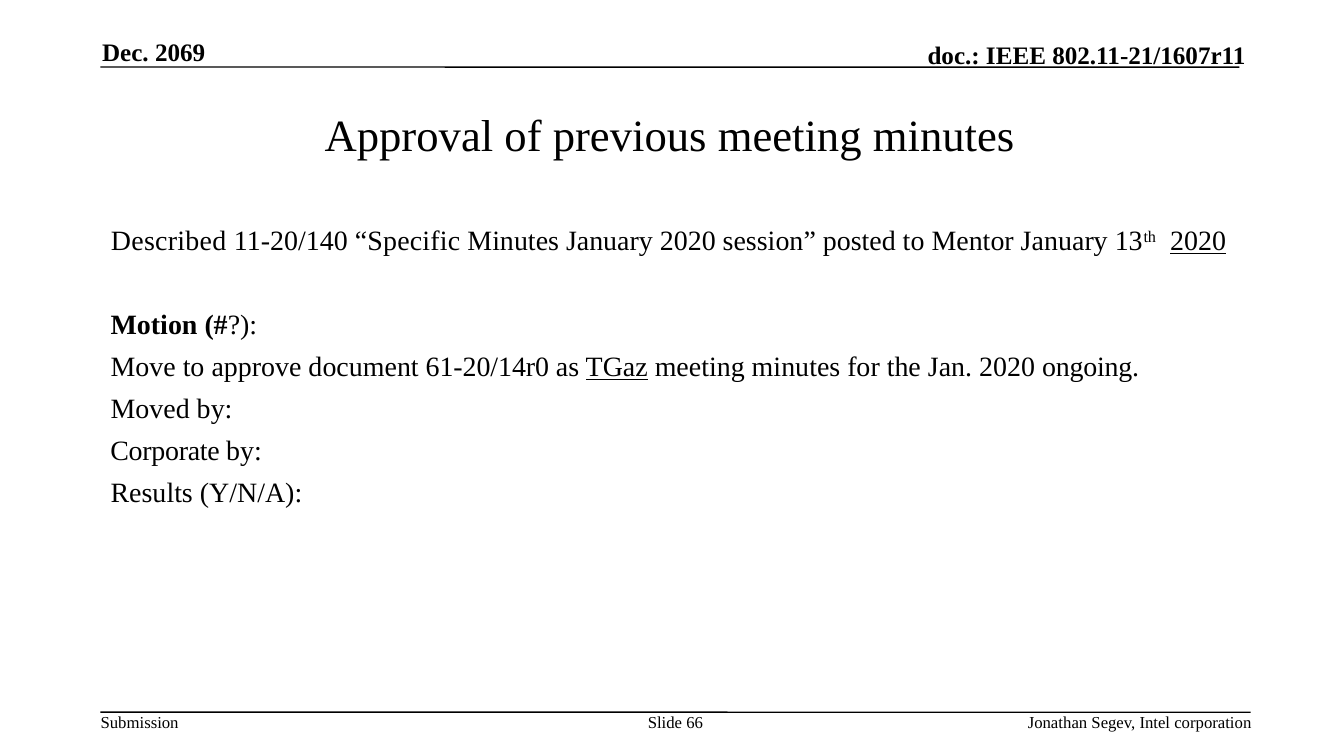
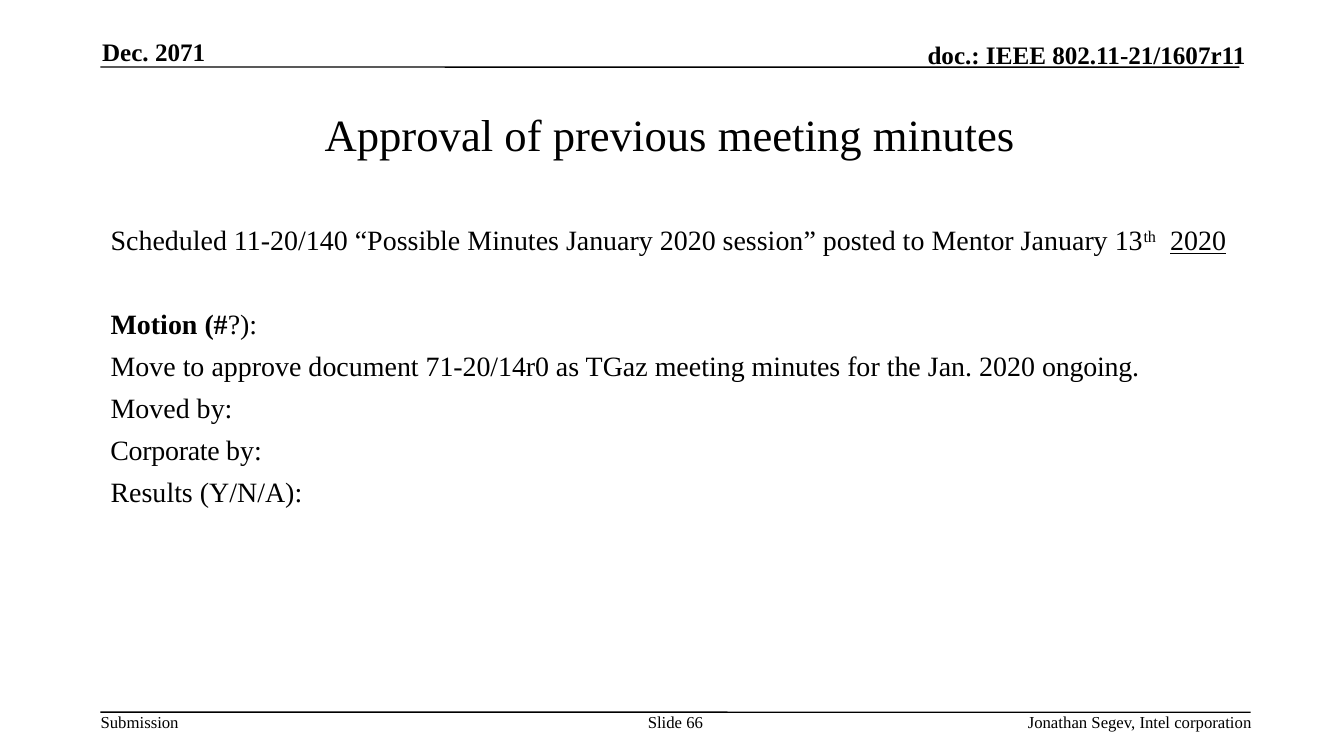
2069: 2069 -> 2071
Described: Described -> Scheduled
Specific: Specific -> Possible
61-20/14r0: 61-20/14r0 -> 71-20/14r0
TGaz underline: present -> none
